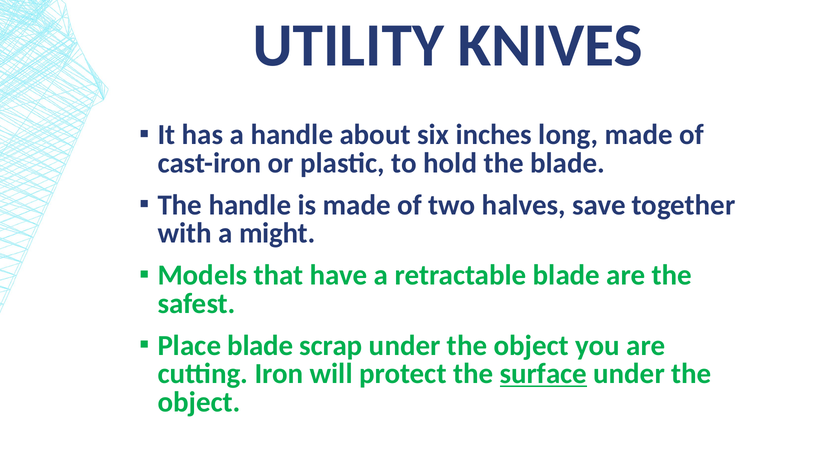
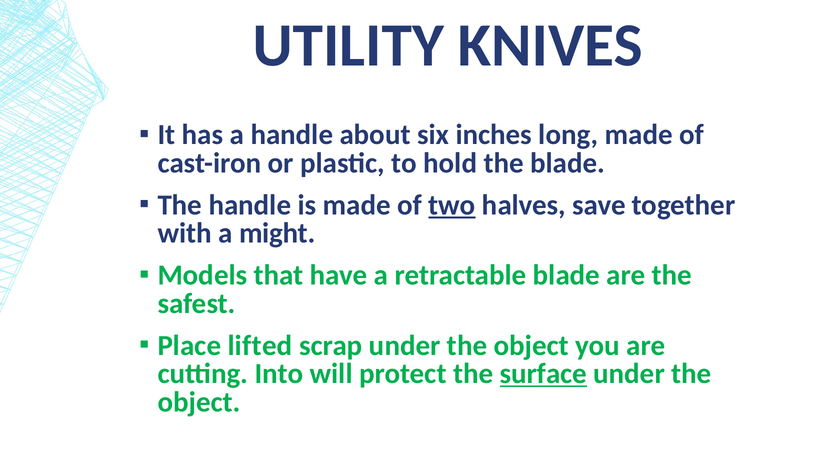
two underline: none -> present
Place blade: blade -> lifted
Iron: Iron -> Into
